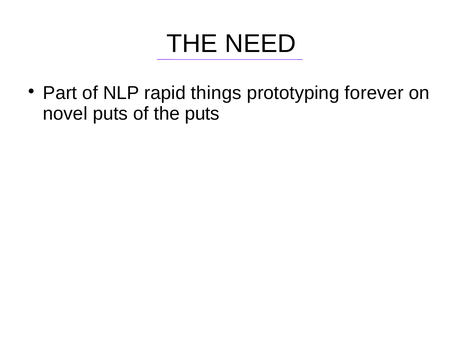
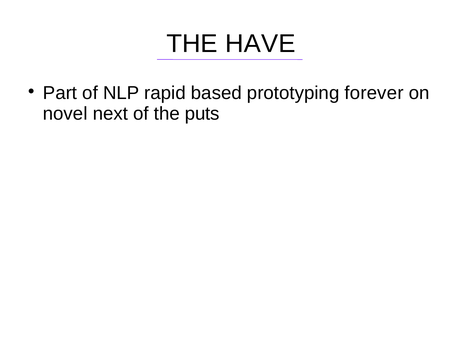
NEED: NEED -> HAVE
things: things -> based
novel puts: puts -> next
